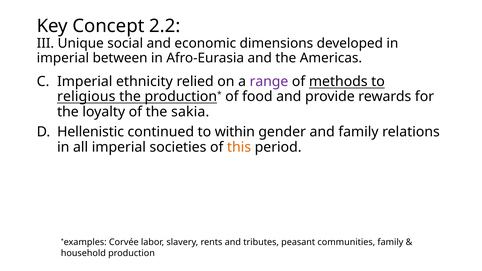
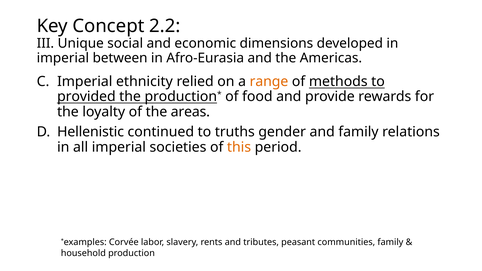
range colour: purple -> orange
religious: religious -> provided
sakia: sakia -> areas
within: within -> truths
